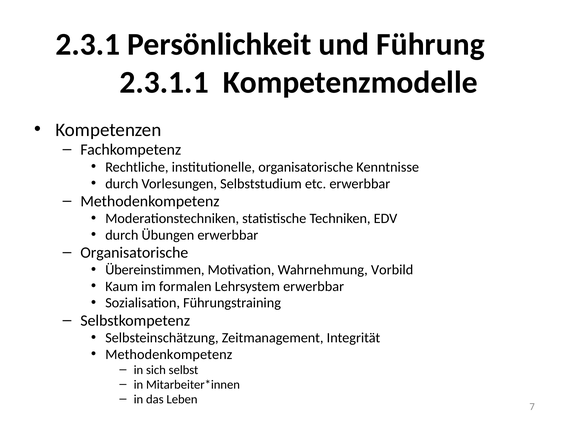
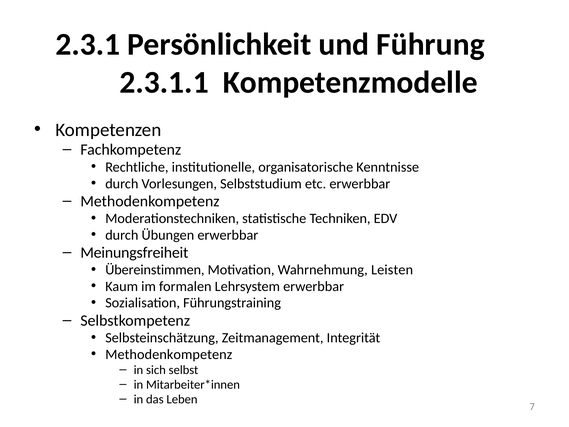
Organisatorische at (134, 252): Organisatorische -> Meinungsfreiheit
Vorbild: Vorbild -> Leisten
